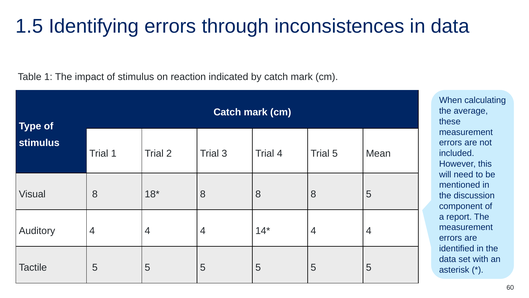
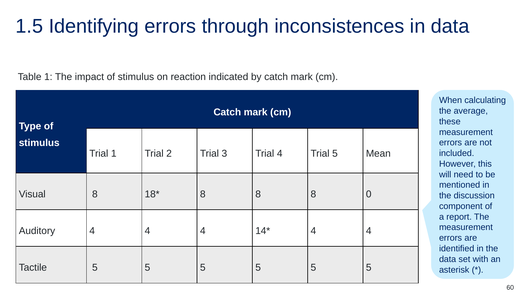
8 5: 5 -> 0
